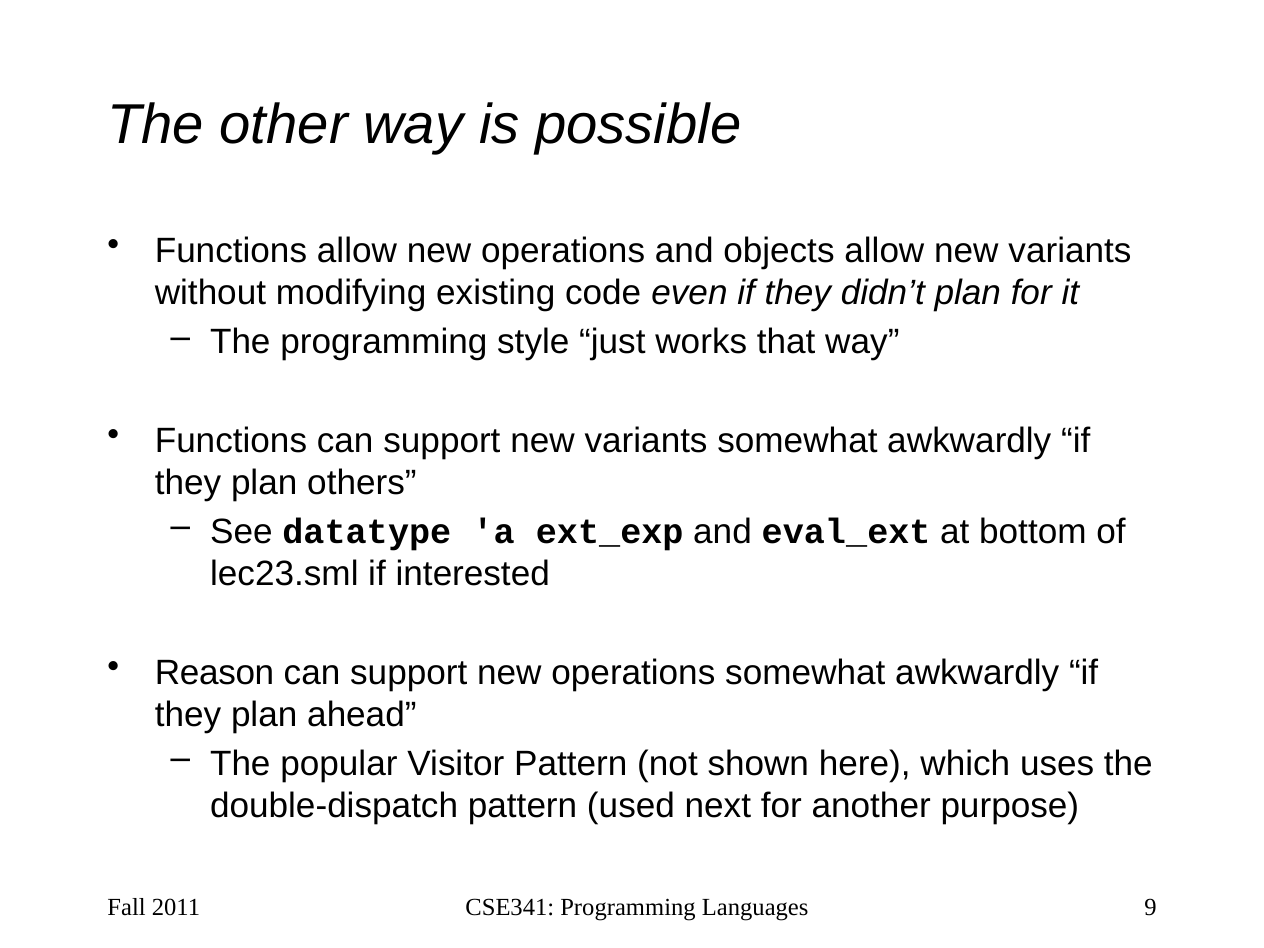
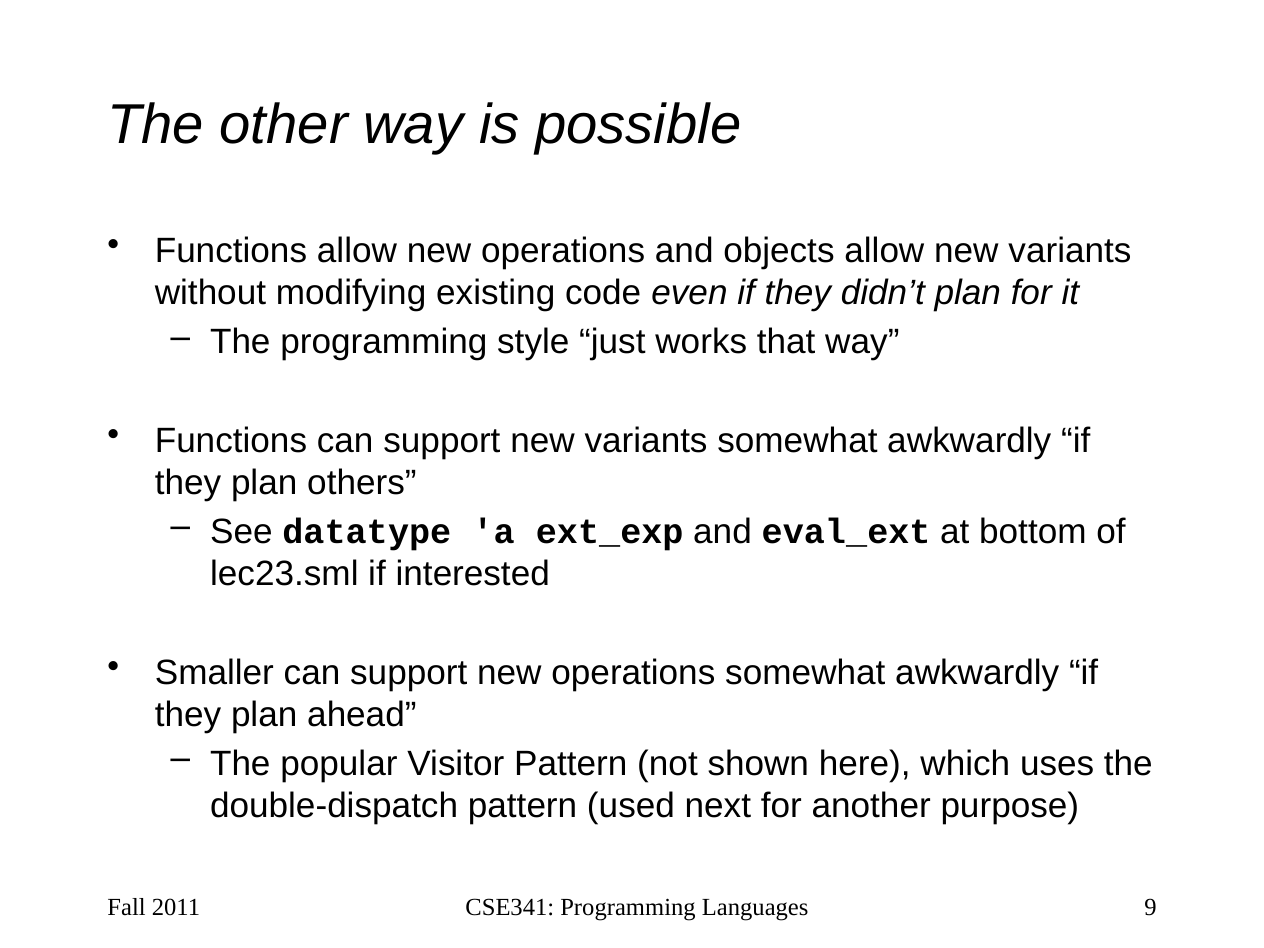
Reason: Reason -> Smaller
